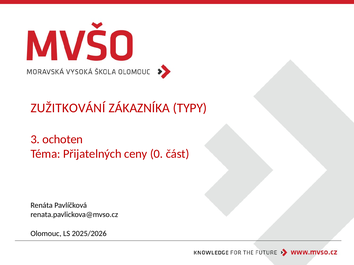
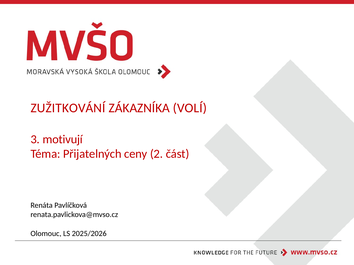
TYPY: TYPY -> VOLÍ
ochoten: ochoten -> motivují
0: 0 -> 2
